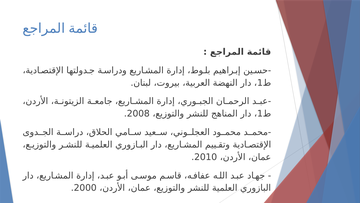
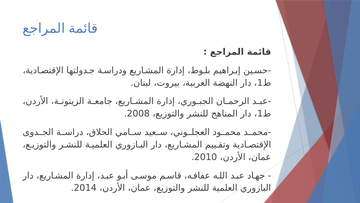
2000: 2000 -> 2014
